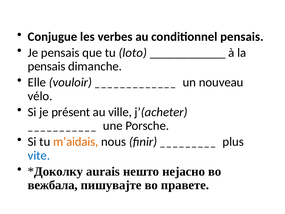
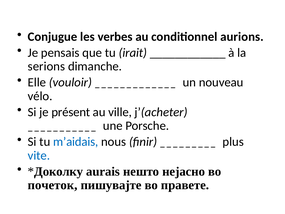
conditionnel pensais: pensais -> aurions
loto: loto -> irait
pensais at (47, 66): pensais -> serions
m’aidais colour: orange -> blue
вежбала: вежбала -> почеток
